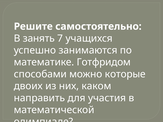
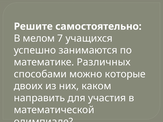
занять: занять -> мелом
Готфридом: Готфридом -> Различных
